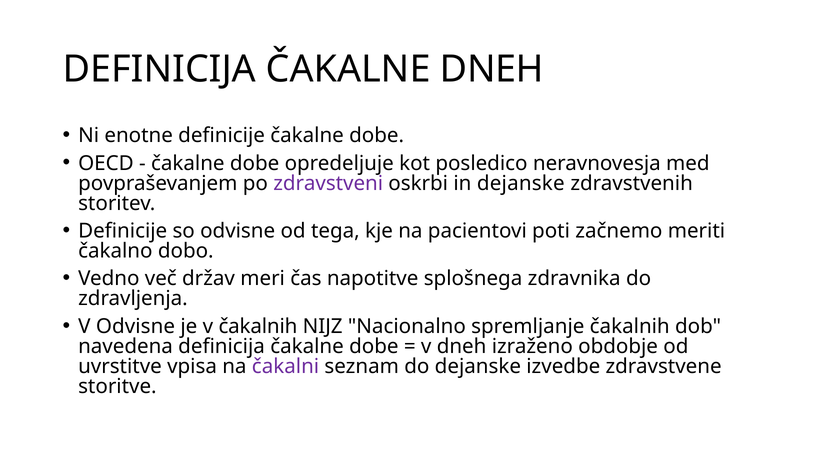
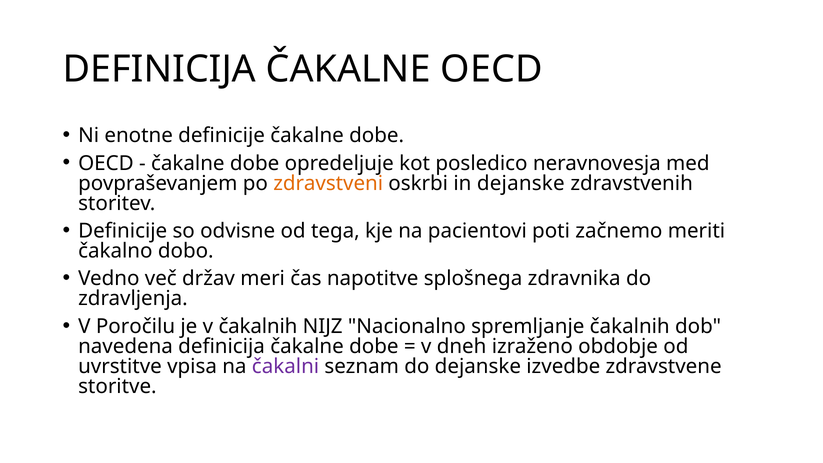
ČAKALNE DNEH: DNEH -> OECD
zdravstveni colour: purple -> orange
V Odvisne: Odvisne -> Poročilu
